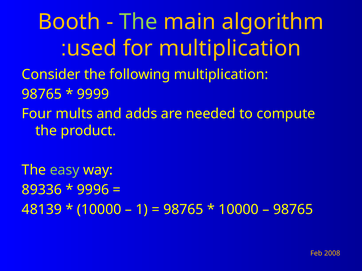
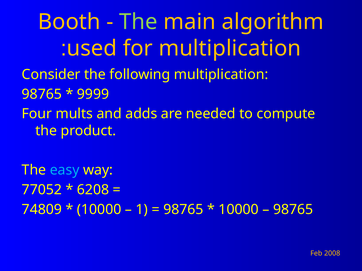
easy colour: light green -> light blue
89336: 89336 -> 77052
9996: 9996 -> 6208
48139: 48139 -> 74809
